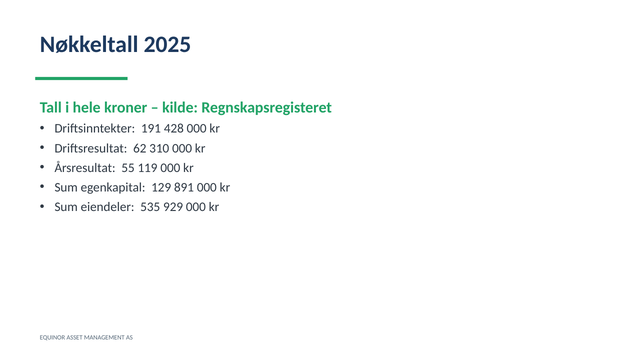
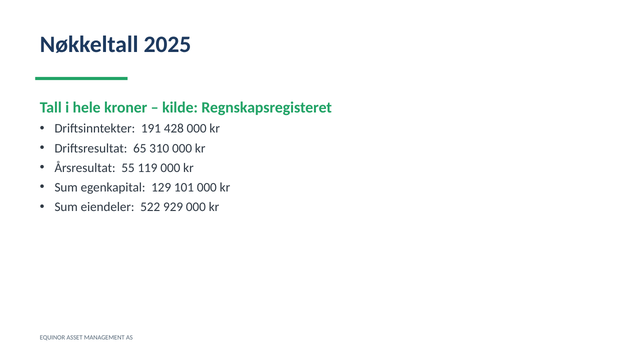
62: 62 -> 65
891: 891 -> 101
535: 535 -> 522
